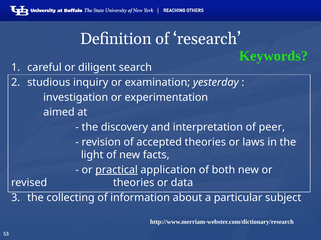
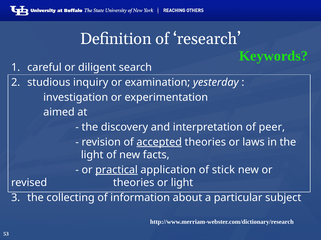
accepted underline: none -> present
both: both -> stick
or data: data -> light
